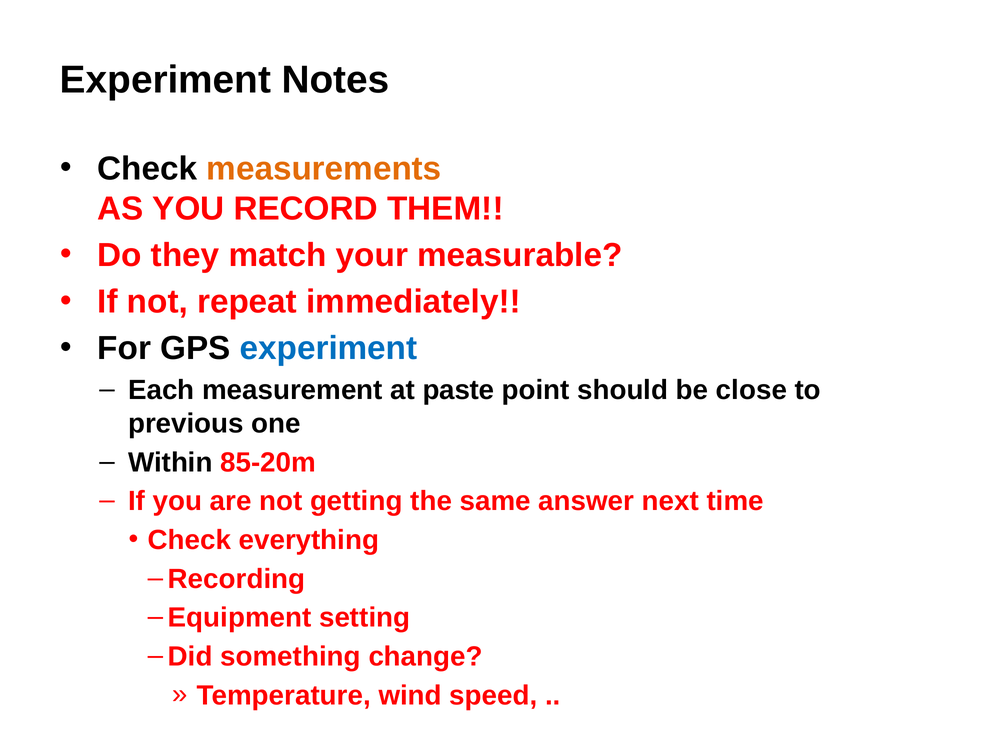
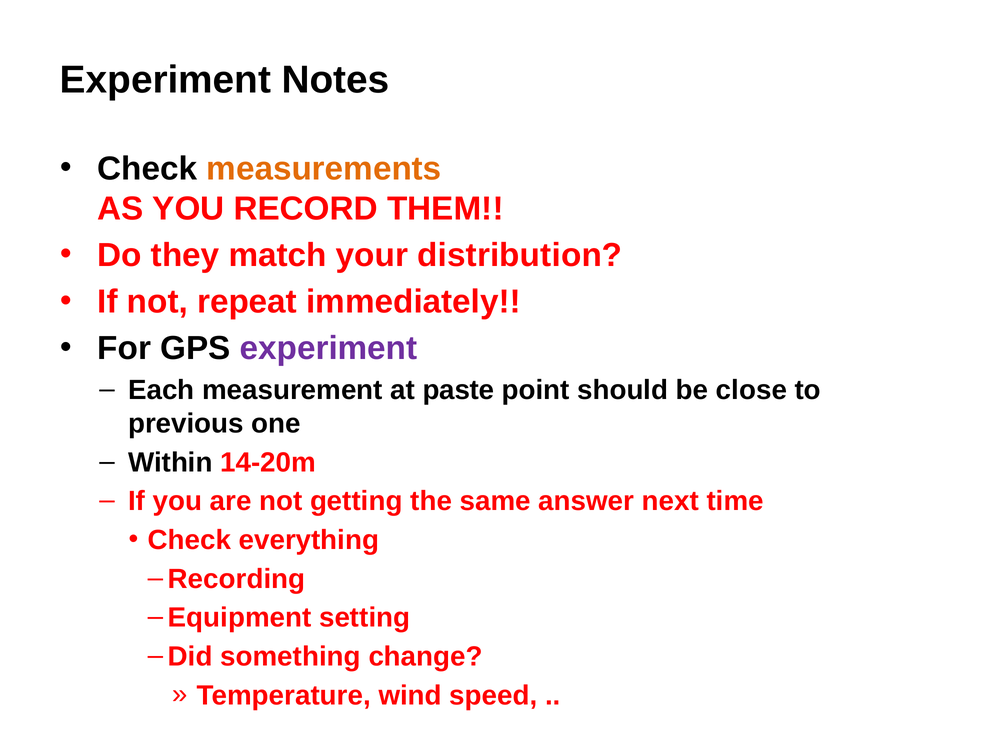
measurable: measurable -> distribution
experiment at (329, 349) colour: blue -> purple
85-20m: 85-20m -> 14-20m
